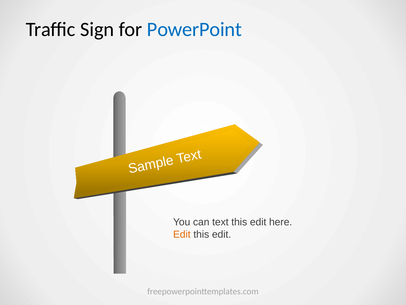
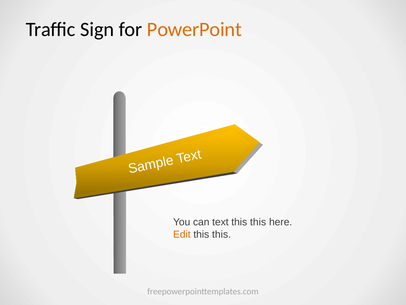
PowerPoint colour: blue -> orange
edit at (258, 222): edit -> this
edit at (222, 234): edit -> this
